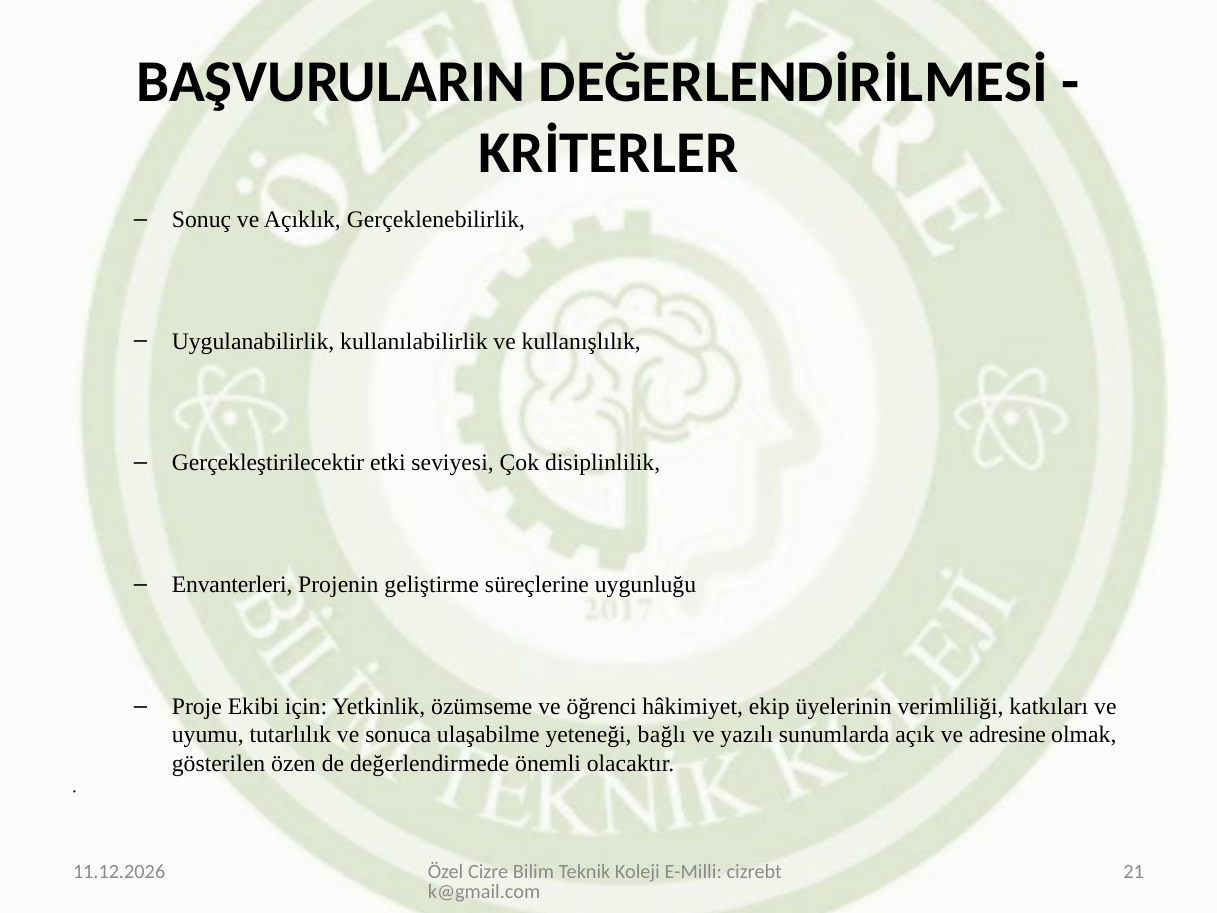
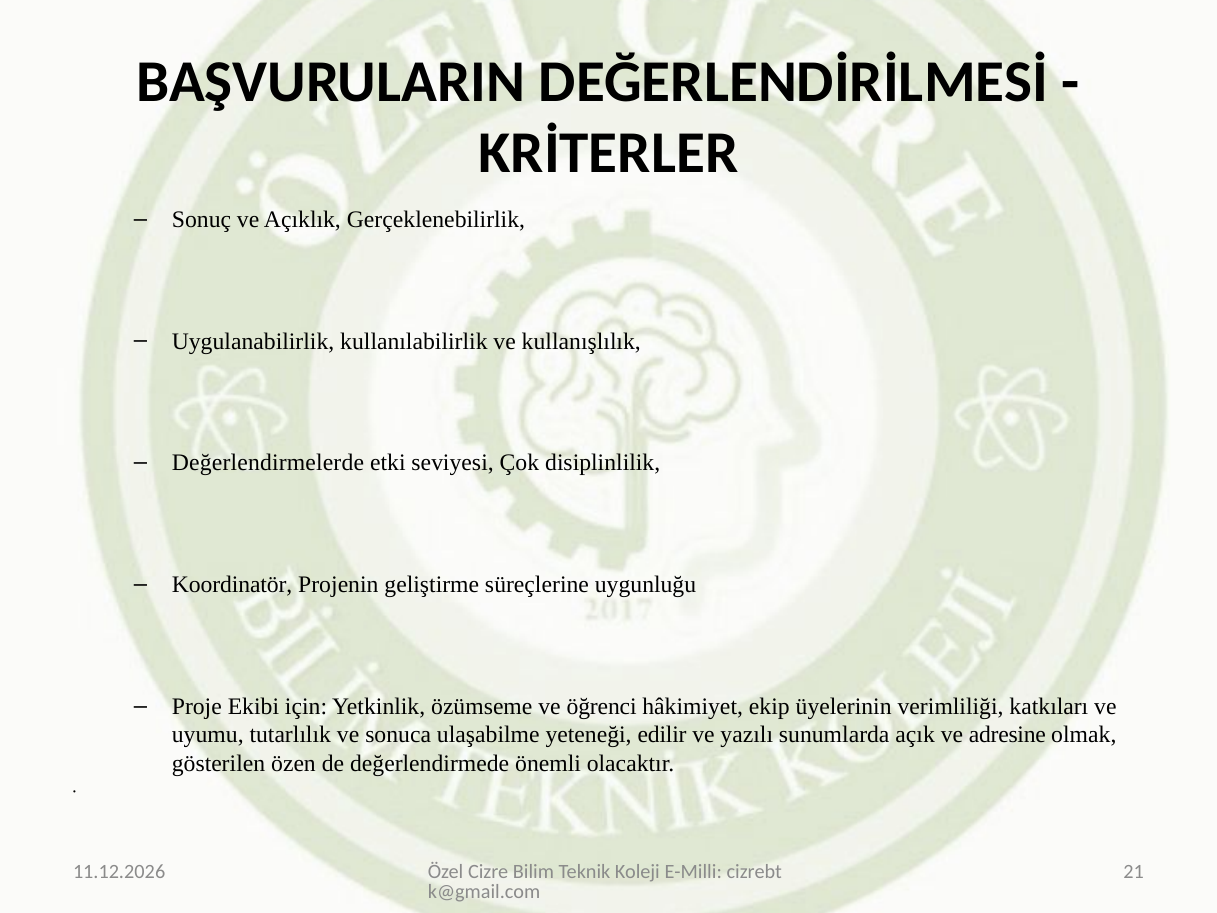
Gerçekleştirilecektir: Gerçekleştirilecektir -> Değerlendirmelerde
Envanterleri: Envanterleri -> Koordinatör
bağlı: bağlı -> edilir
